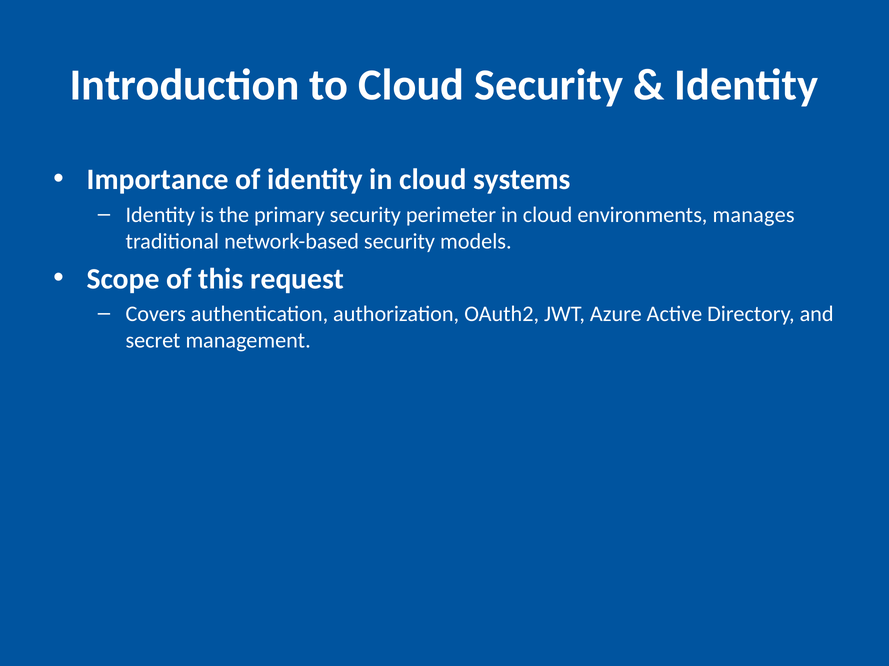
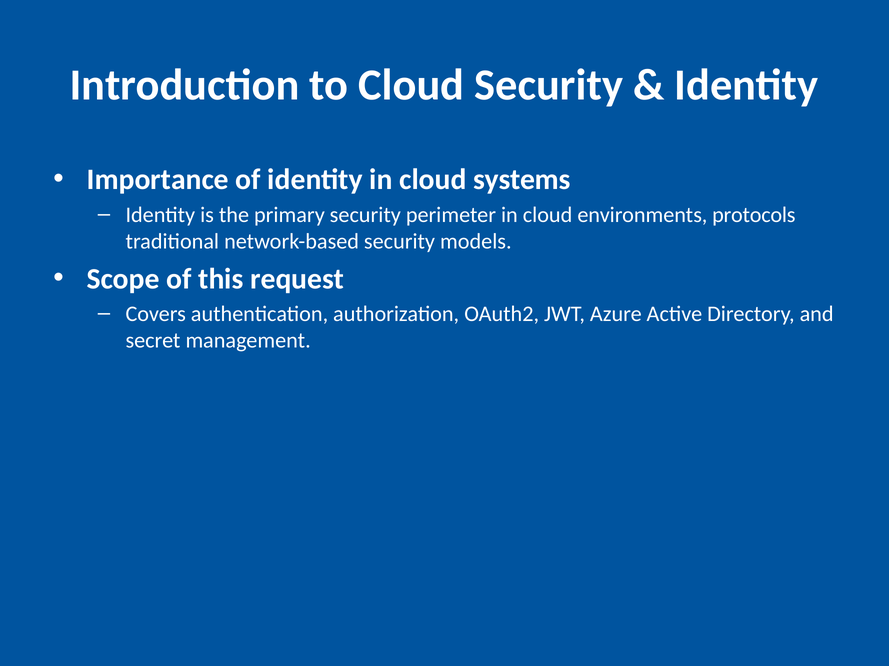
manages: manages -> protocols
